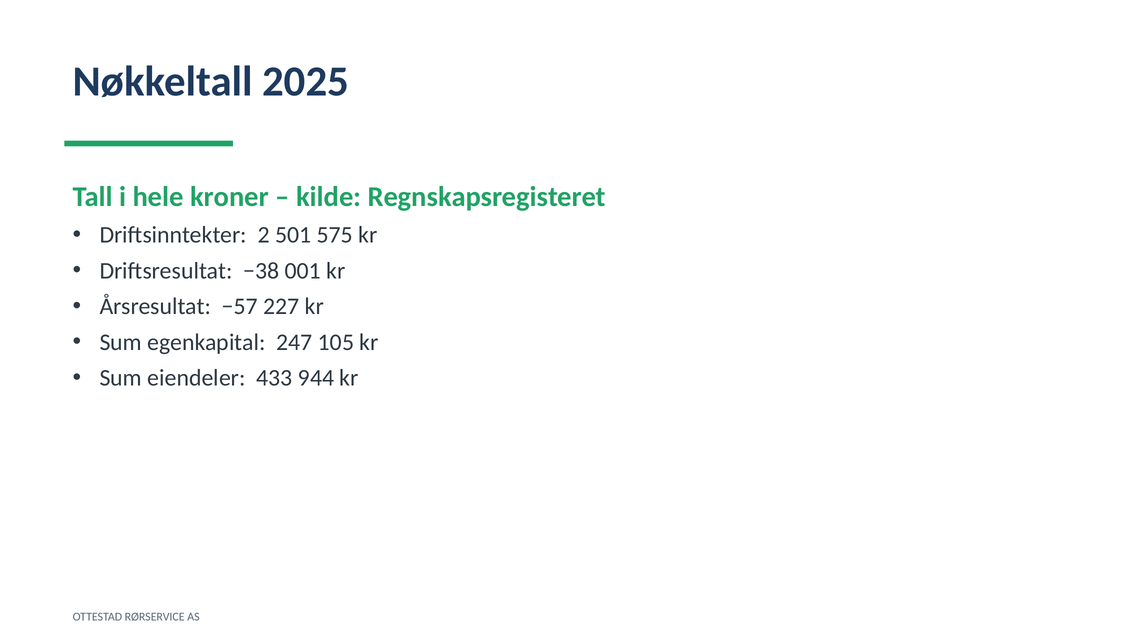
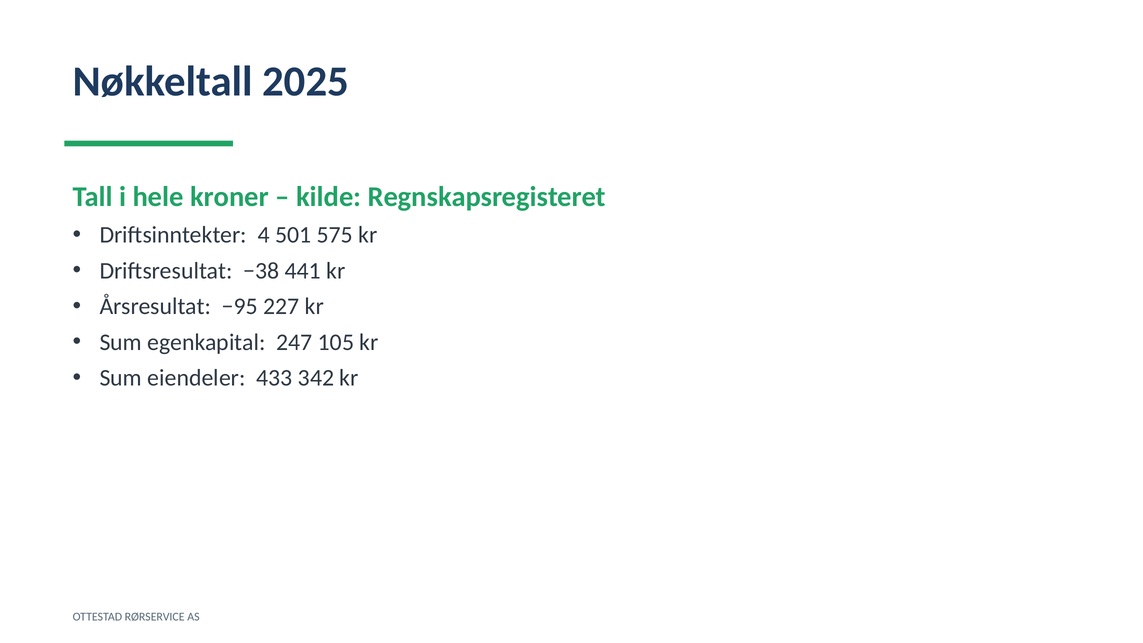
2: 2 -> 4
001: 001 -> 441
−57: −57 -> −95
944: 944 -> 342
